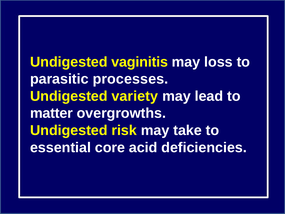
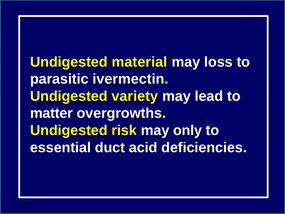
vaginitis: vaginitis -> material
processes: processes -> ivermectin
take: take -> only
core: core -> duct
